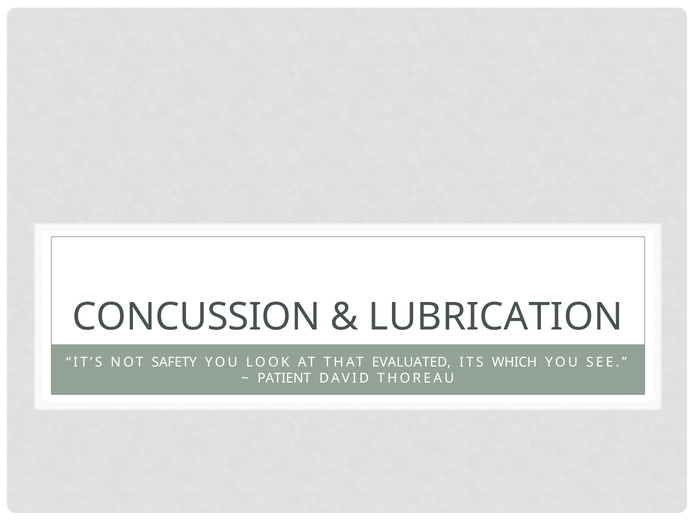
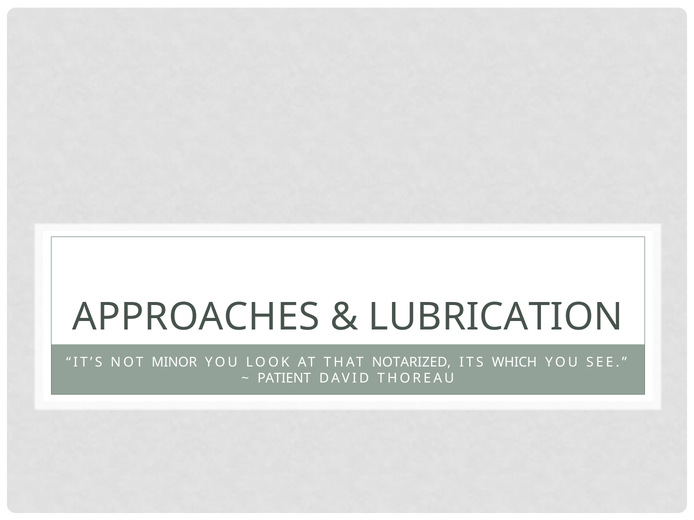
CONCUSSION: CONCUSSION -> APPROACHES
SAFETY: SAFETY -> MINOR
EVALUATED: EVALUATED -> NOTARIZED
